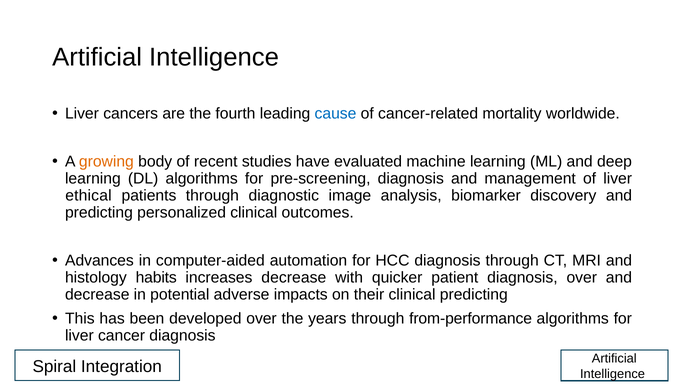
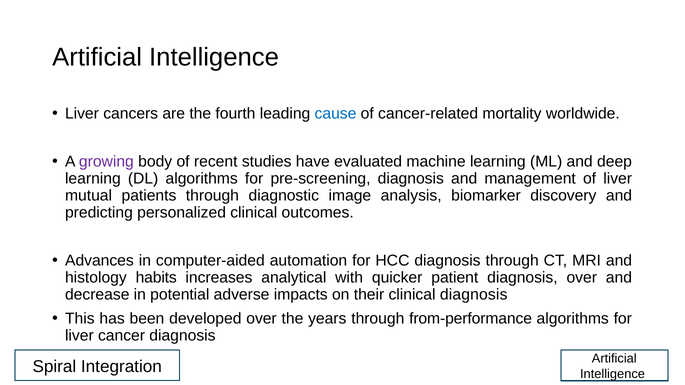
growing colour: orange -> purple
ethical: ethical -> mutual
increases decrease: decrease -> analytical
clinical predicting: predicting -> diagnosis
